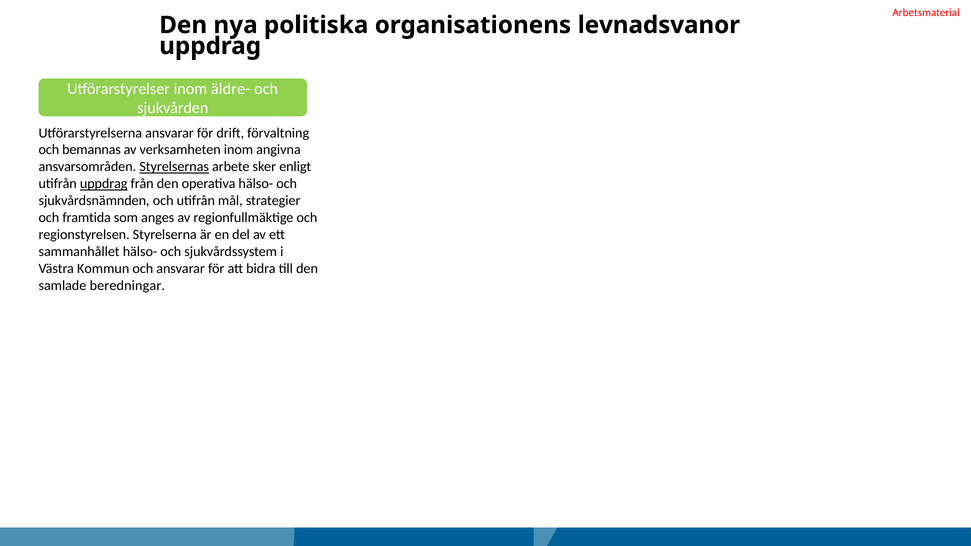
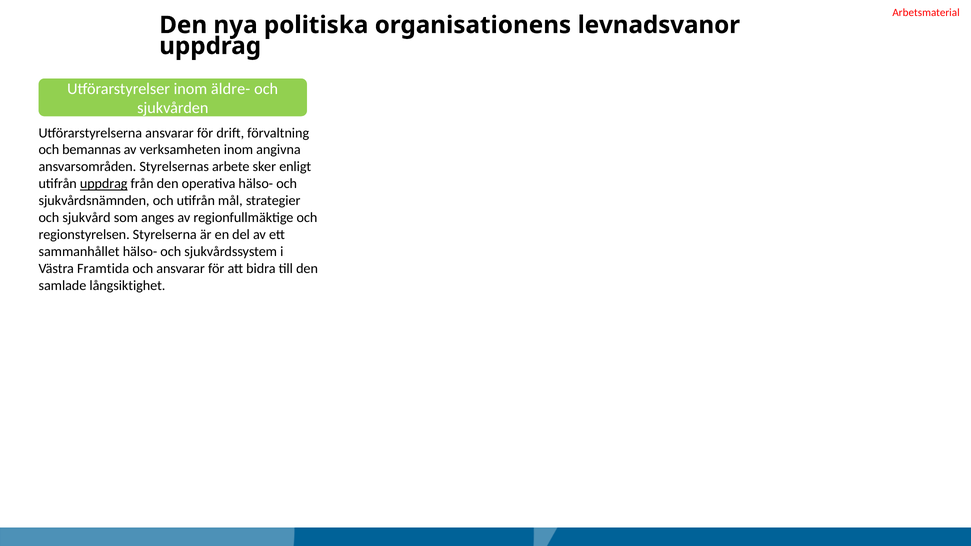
Styrelsernas underline: present -> none
framtida: framtida -> sjukvård
Kommun: Kommun -> Framtida
beredningar: beredningar -> långsiktighet
